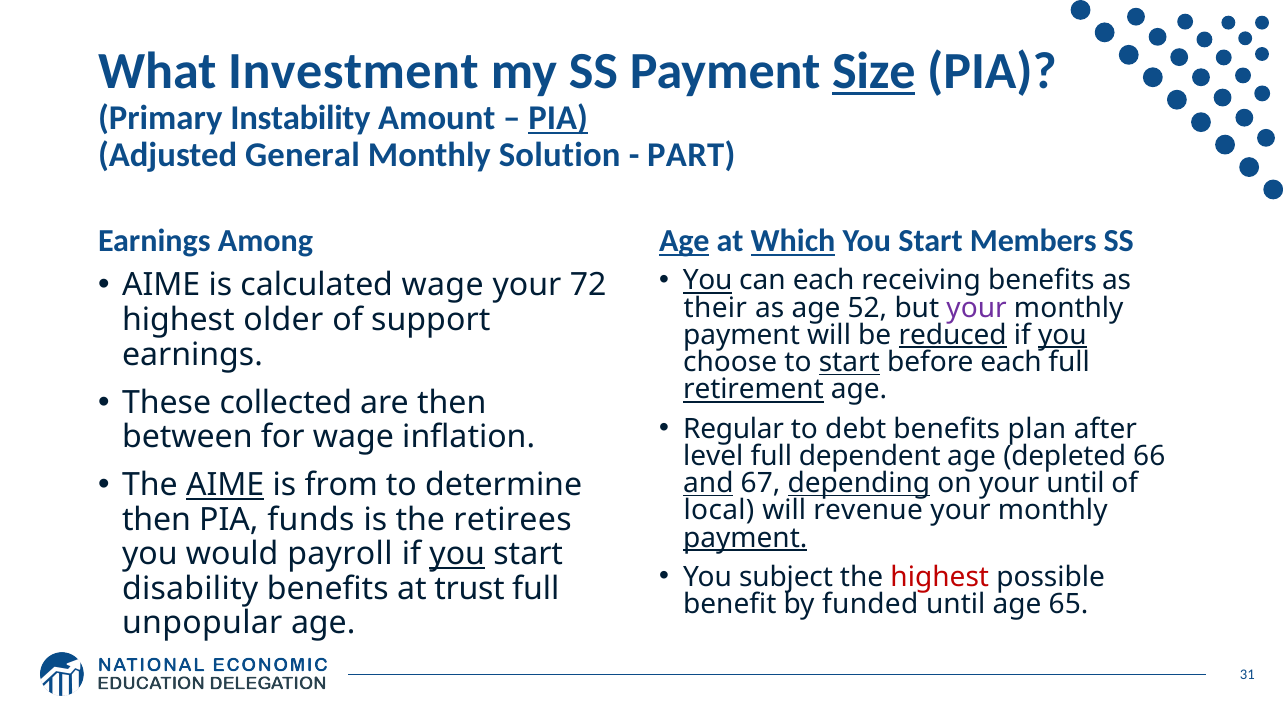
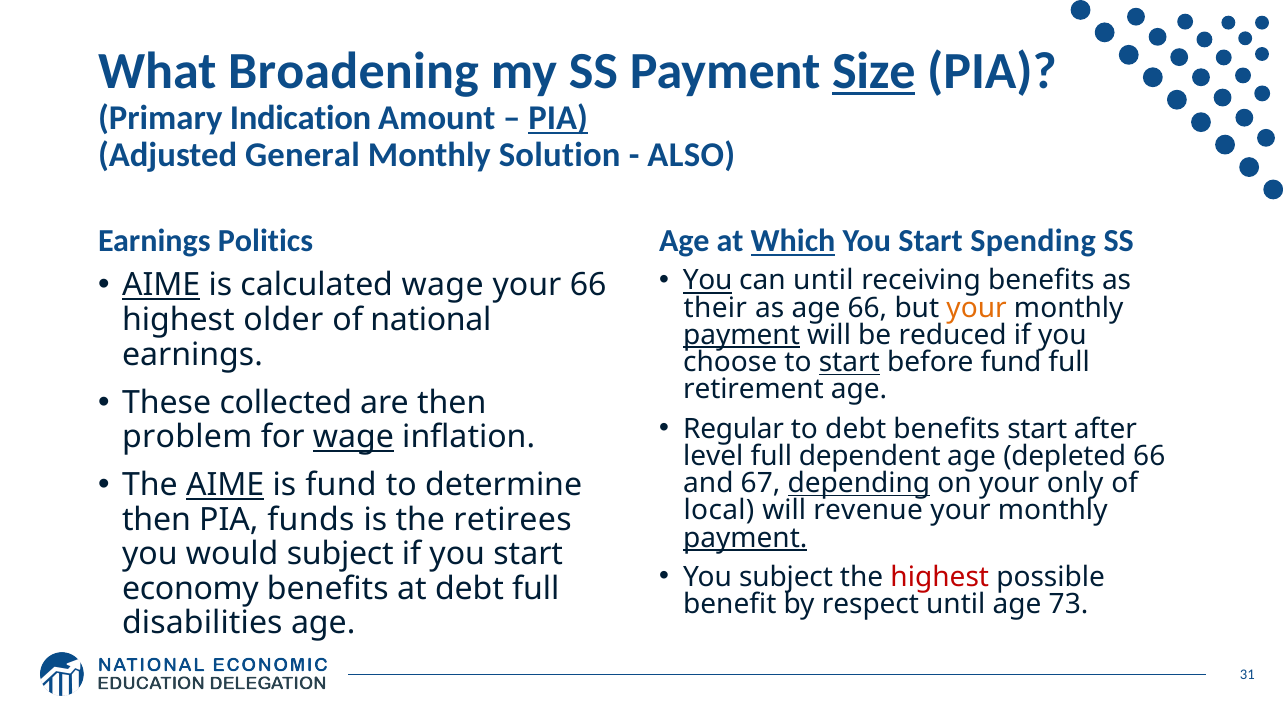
Investment: Investment -> Broadening
Instability: Instability -> Indication
PART: PART -> ALSO
Among: Among -> Politics
Age at (684, 241) underline: present -> none
Members: Members -> Spending
can each: each -> until
AIME at (161, 286) underline: none -> present
your 72: 72 -> 66
age 52: 52 -> 66
your at (977, 308) colour: purple -> orange
support: support -> national
payment at (742, 336) underline: none -> present
reduced underline: present -> none
you at (1062, 336) underline: present -> none
before each: each -> fund
retirement underline: present -> none
benefits plan: plan -> start
between: between -> problem
wage at (353, 437) underline: none -> present
is from: from -> fund
and underline: present -> none
your until: until -> only
would payroll: payroll -> subject
you at (457, 555) underline: present -> none
disability: disability -> economy
at trust: trust -> debt
funded: funded -> respect
65: 65 -> 73
unpopular: unpopular -> disabilities
